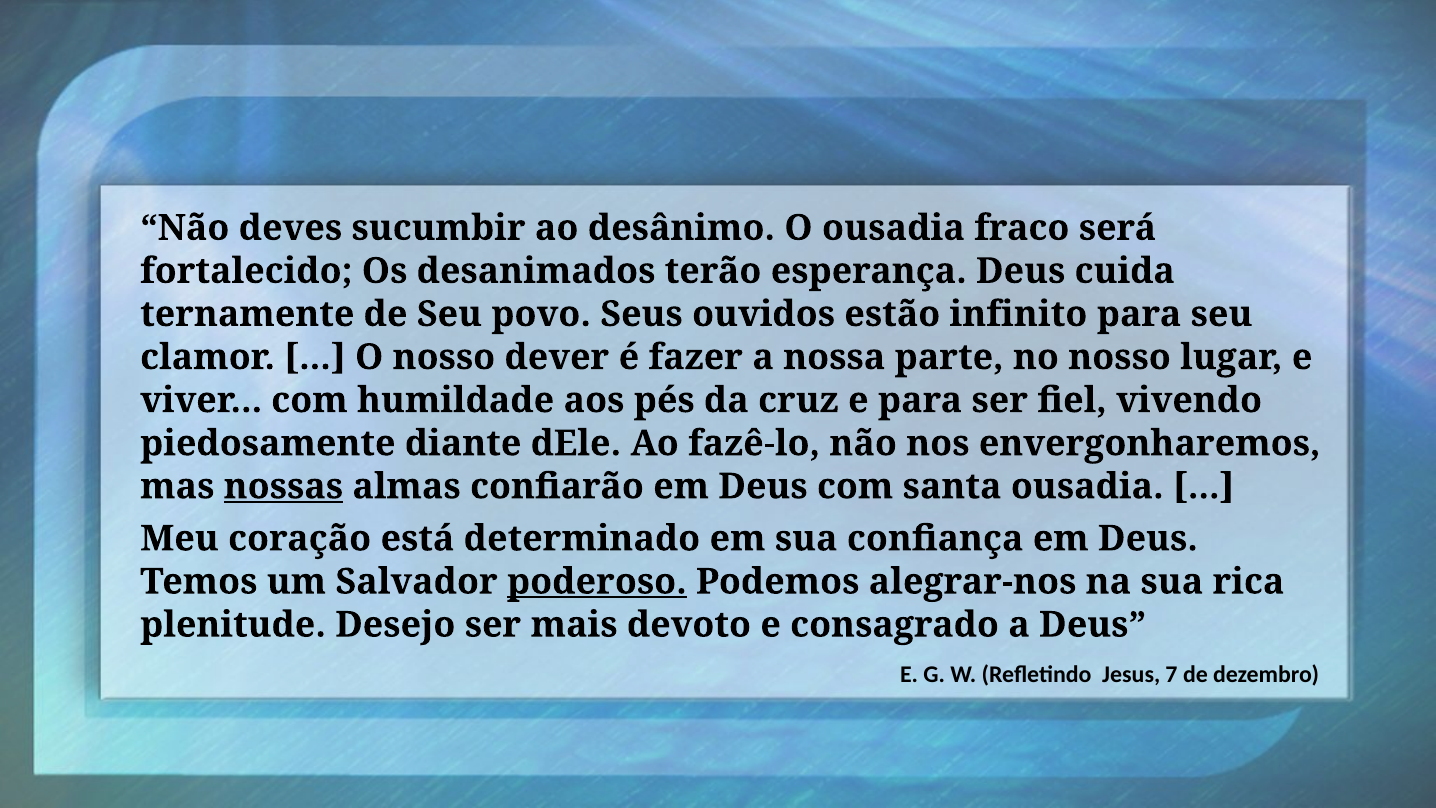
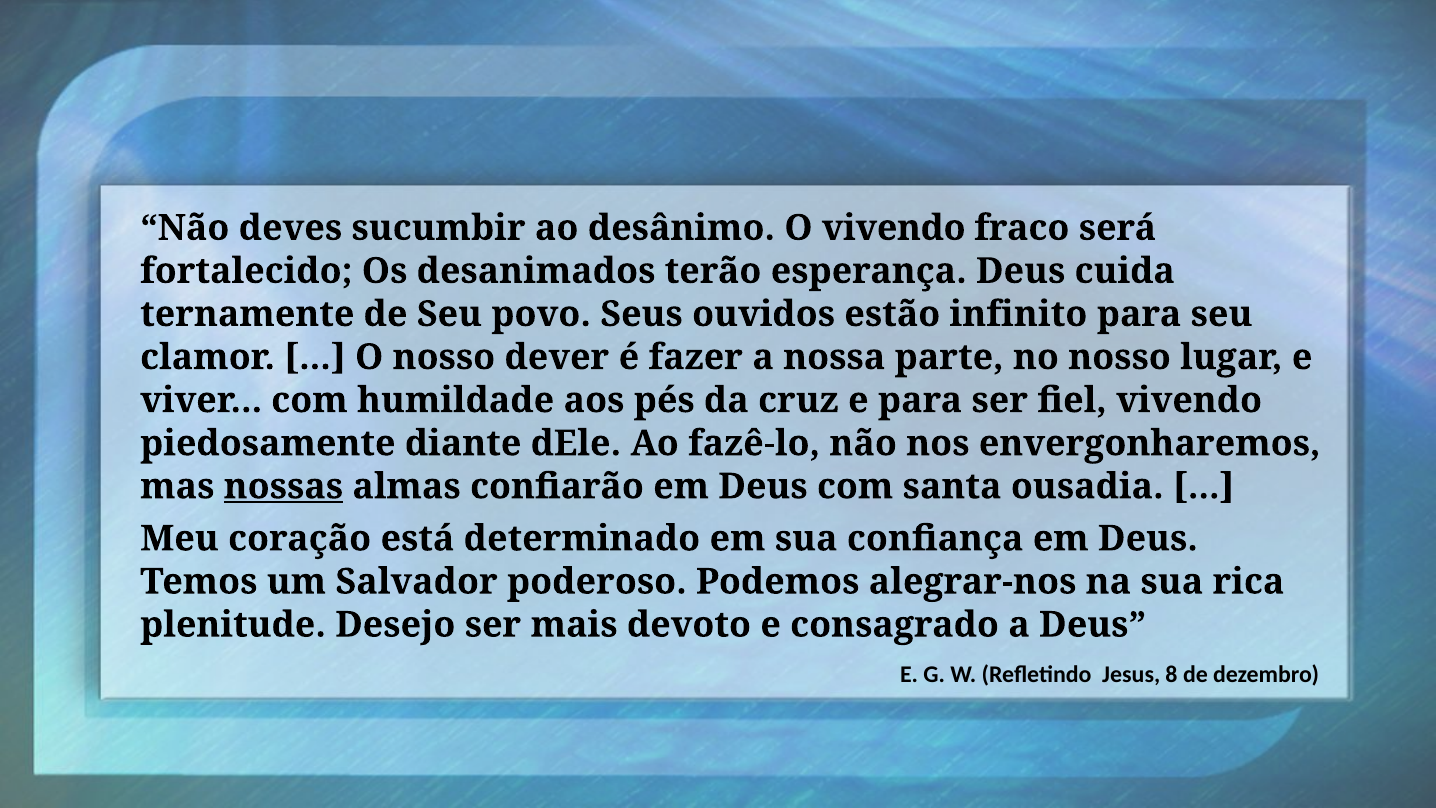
O ousadia: ousadia -> vivendo
poderoso underline: present -> none
7: 7 -> 8
